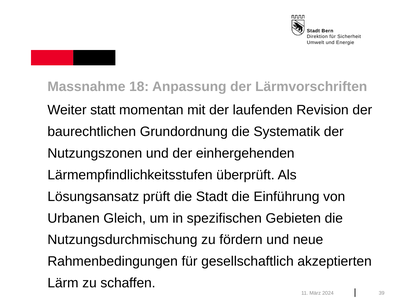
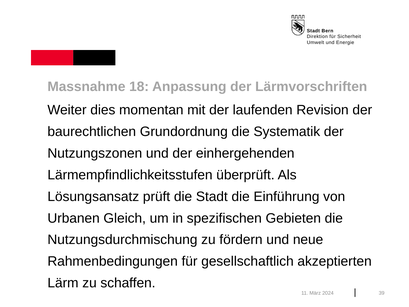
statt: statt -> dies
